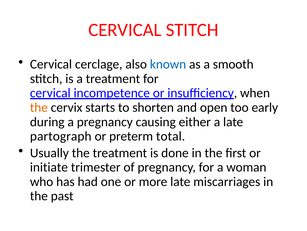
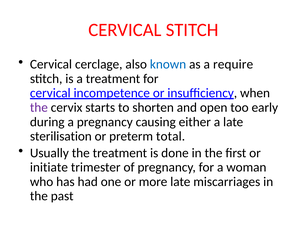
smooth: smooth -> require
the at (39, 107) colour: orange -> purple
partograph: partograph -> sterilisation
